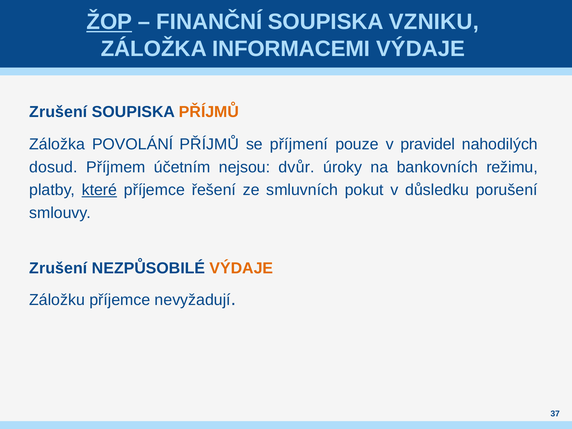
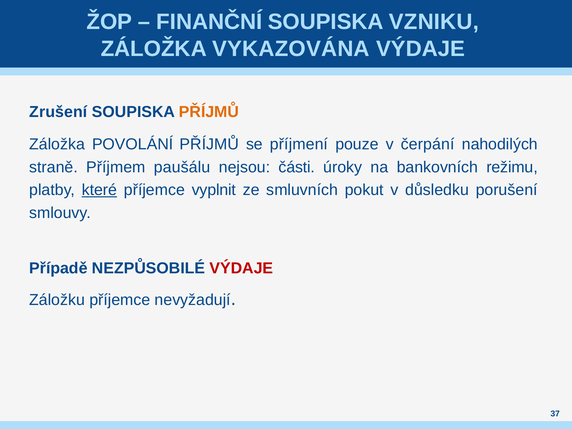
ŽOP underline: present -> none
INFORMACEMI: INFORMACEMI -> VYKAZOVÁNA
pravidel: pravidel -> čerpání
dosud: dosud -> straně
účetním: účetním -> paušálu
dvůr: dvůr -> části
řešení: řešení -> vyplnit
Zrušení at (58, 268): Zrušení -> Případě
VÝDAJE at (241, 268) colour: orange -> red
